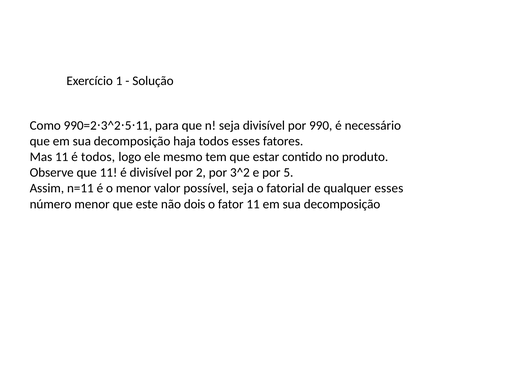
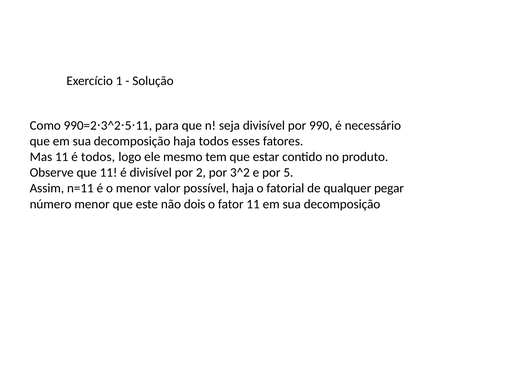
possível seja: seja -> haja
qualquer esses: esses -> pegar
